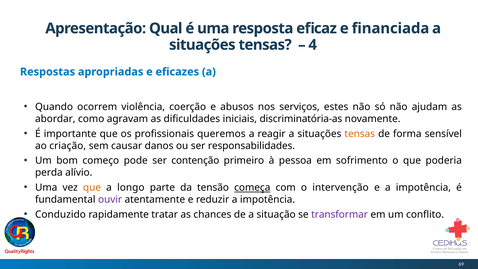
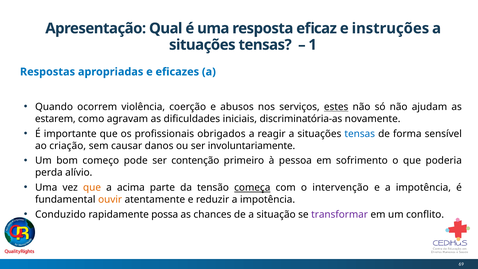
financiada: financiada -> instruções
4: 4 -> 1
estes underline: none -> present
abordar: abordar -> estarem
queremos: queremos -> obrigados
tensas at (360, 134) colour: orange -> blue
responsabilidades: responsabilidades -> involuntariamente
longo: longo -> acima
ouvir colour: purple -> orange
tratar: tratar -> possa
